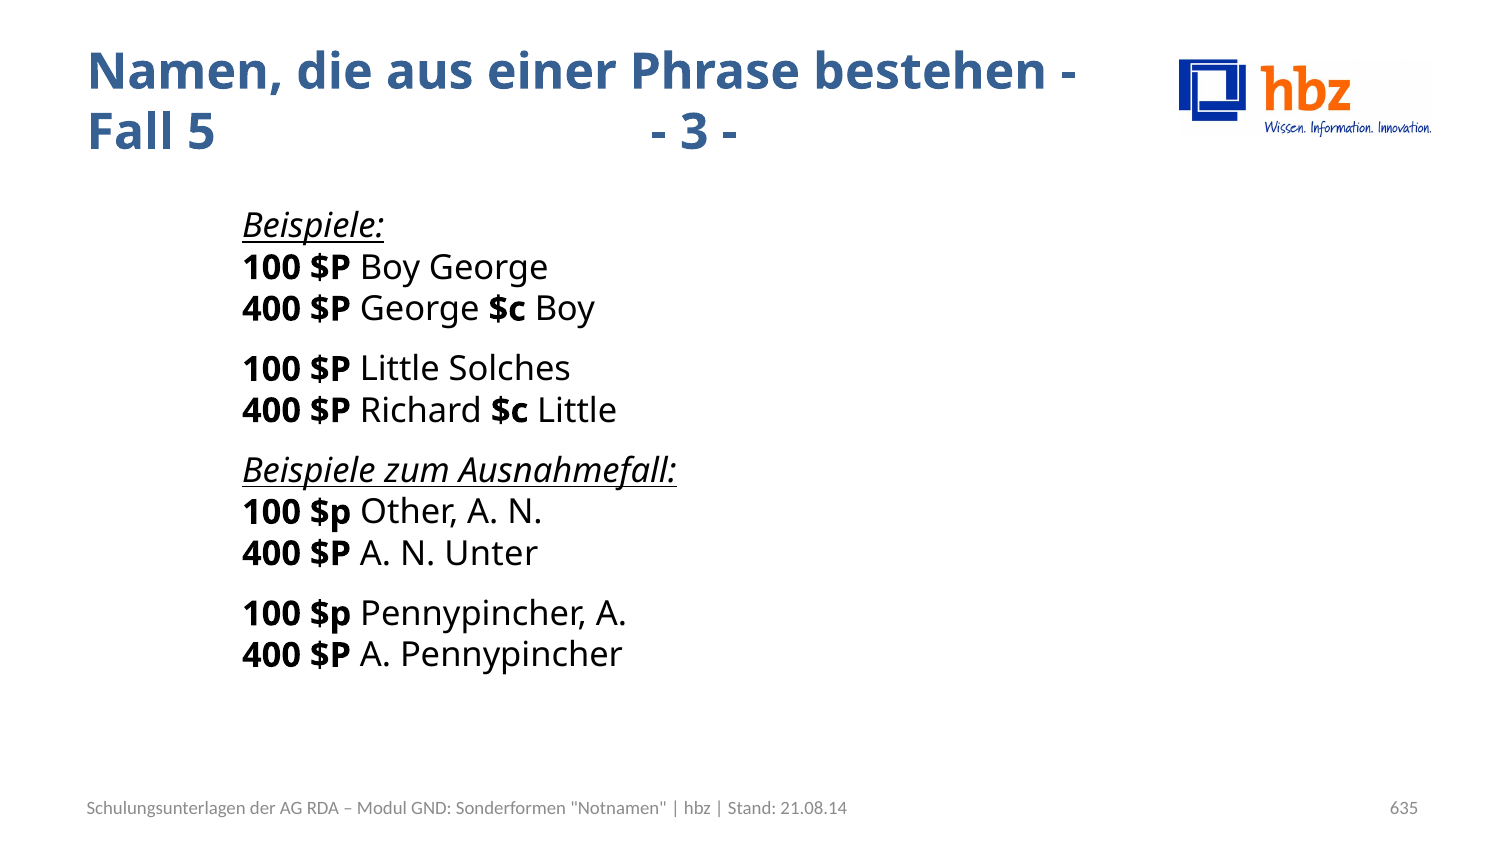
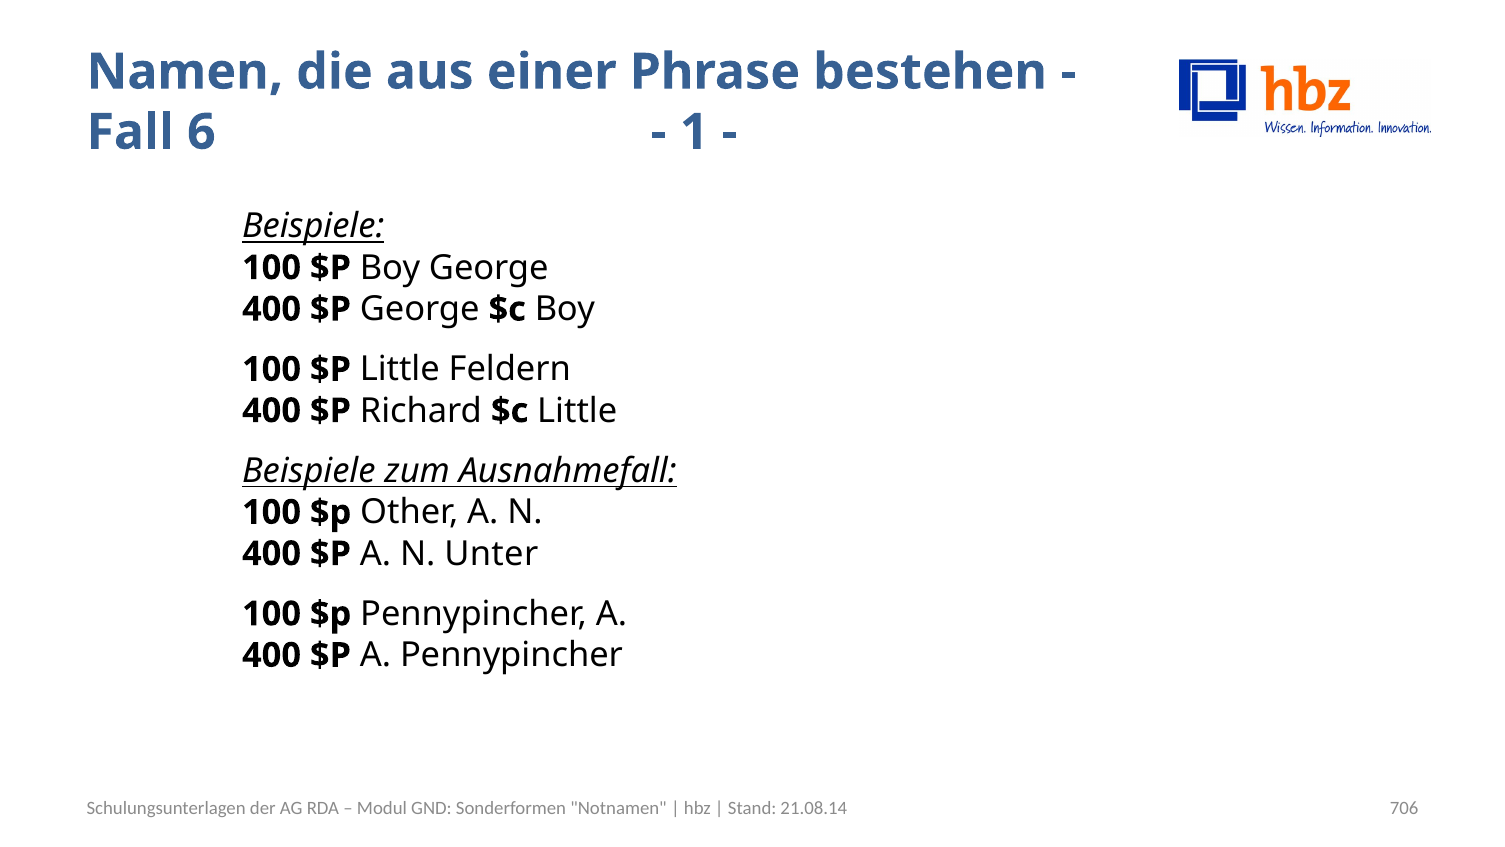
5: 5 -> 6
3: 3 -> 1
Solches: Solches -> Feldern
635: 635 -> 706
